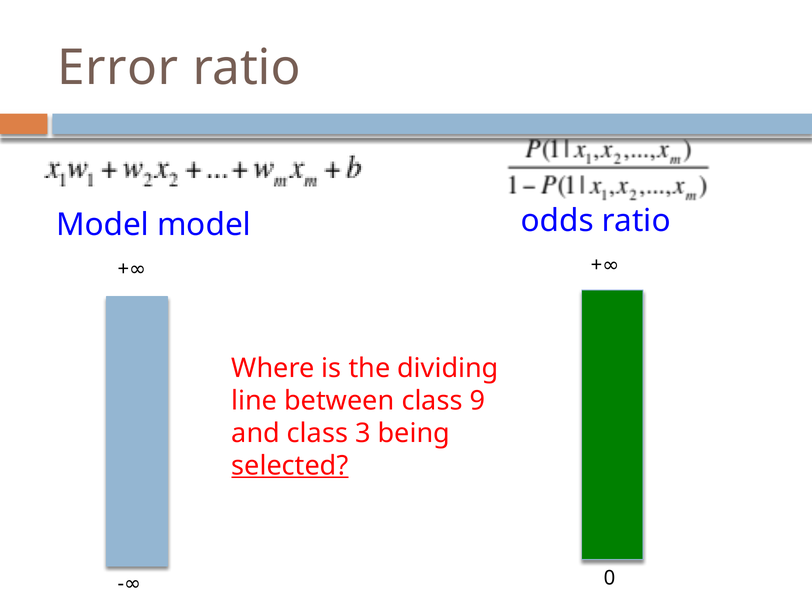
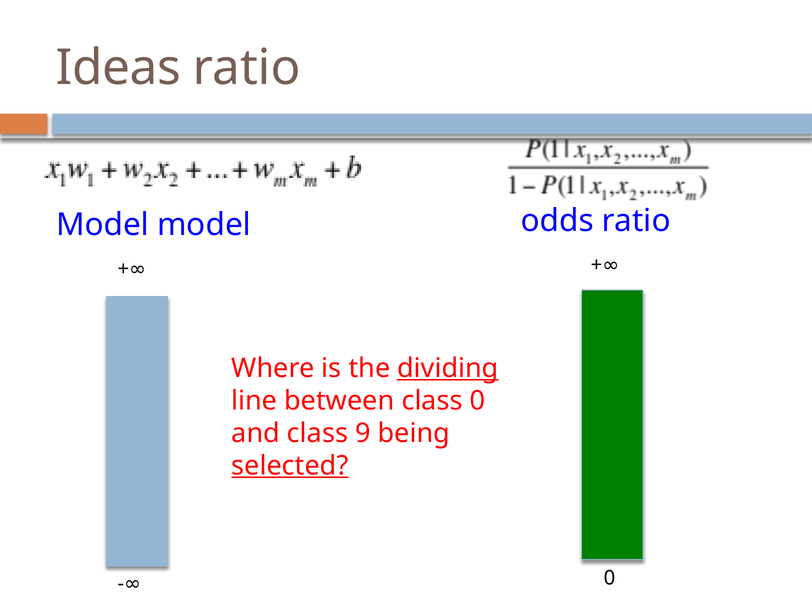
Error: Error -> Ideas
dividing underline: none -> present
class 9: 9 -> 0
3: 3 -> 9
